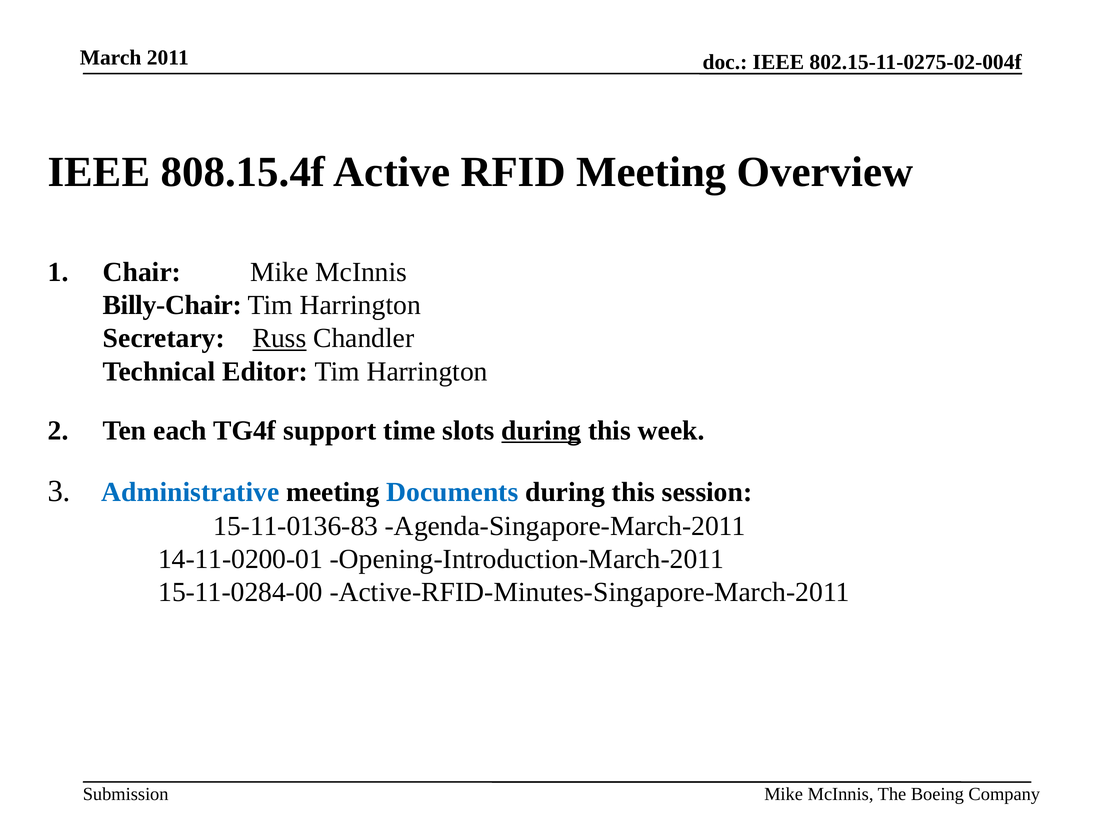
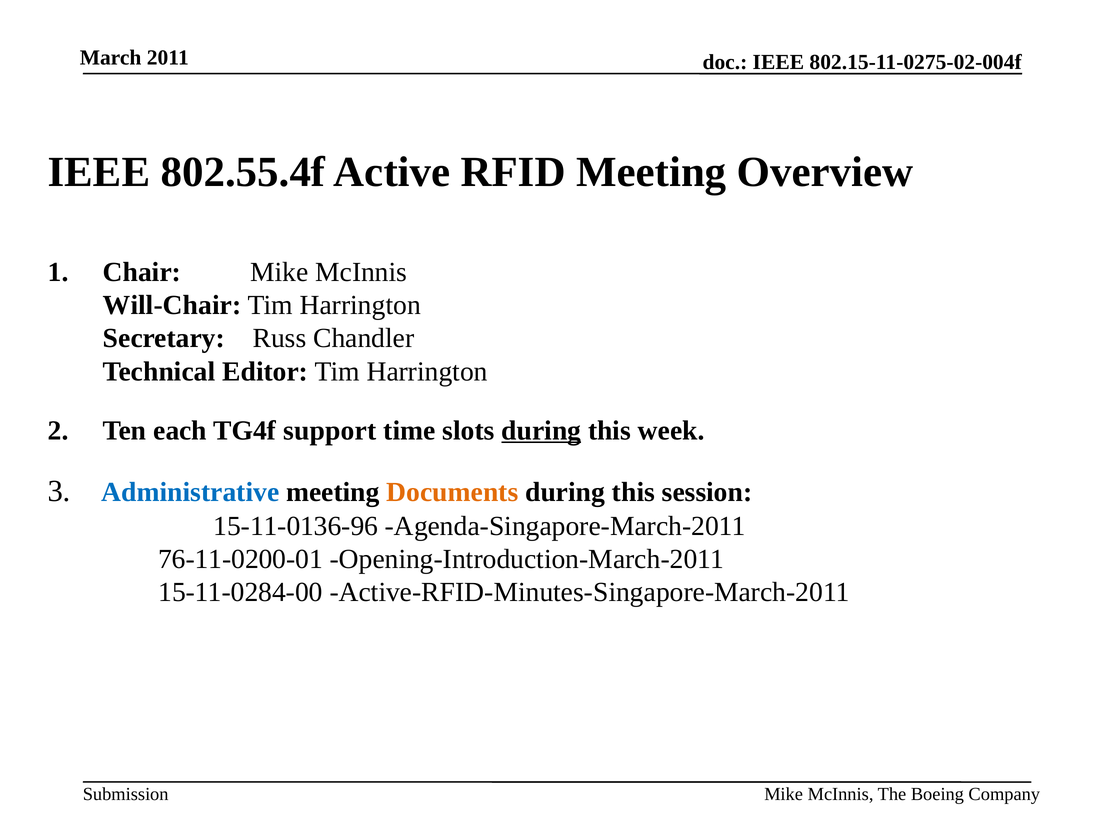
808.15.4f: 808.15.4f -> 802.55.4f
Billy-Chair: Billy-Chair -> Will-Chair
Russ underline: present -> none
Documents colour: blue -> orange
15-11-0136-83: 15-11-0136-83 -> 15-11-0136-96
14-11-0200-01: 14-11-0200-01 -> 76-11-0200-01
